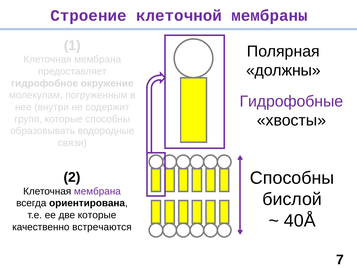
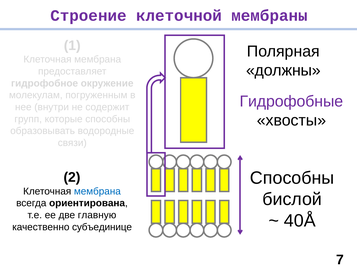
мембрана at (97, 191) colour: purple -> blue
две которые: которые -> главную
встречаются: встречаются -> субъединице
